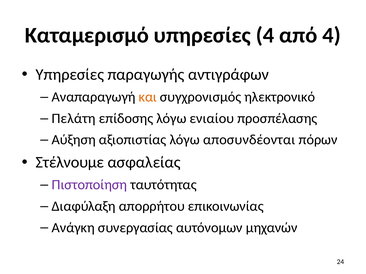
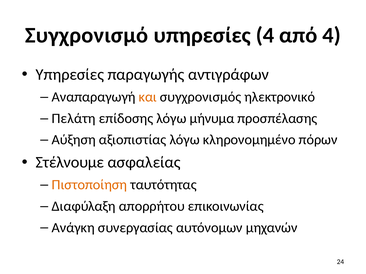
Καταμερισμό: Καταμερισμό -> Συγχρονισμό
ενιαίου: ενιαίου -> μήνυμα
αποσυνδέονται: αποσυνδέονται -> κληρονομημένο
Πιστοποίηση colour: purple -> orange
